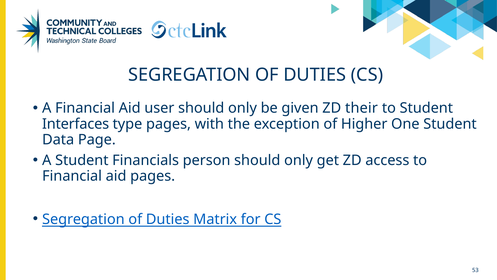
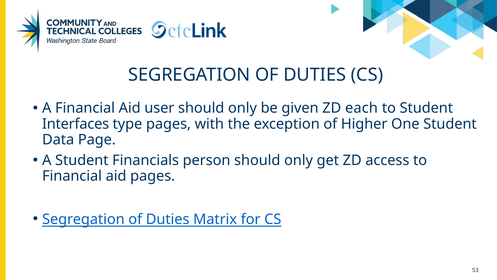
their: their -> each
